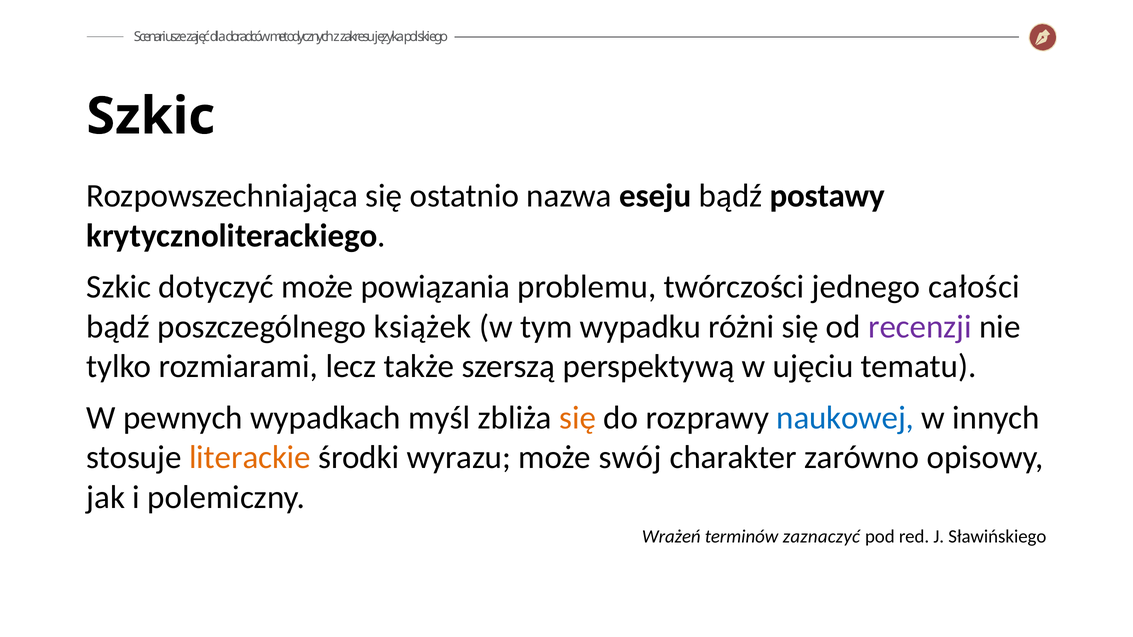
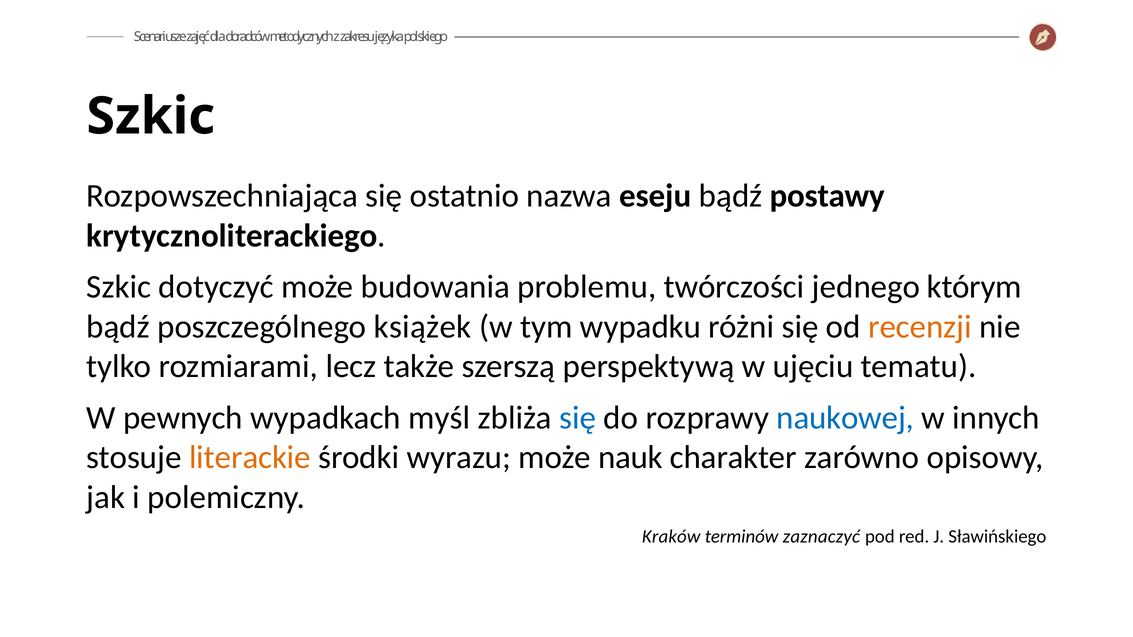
powiązania: powiązania -> budowania
całości: całości -> którym
recenzji colour: purple -> orange
się at (578, 418) colour: orange -> blue
swój: swój -> nauk
Wrażeń: Wrażeń -> Kraków
